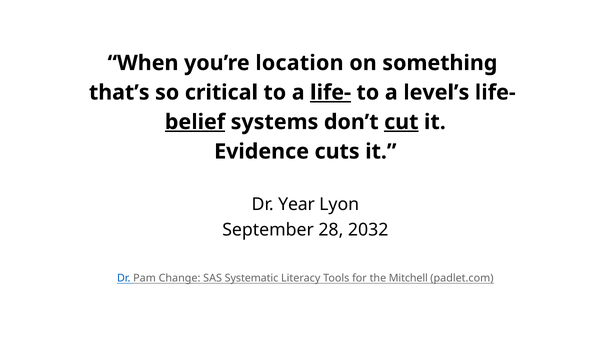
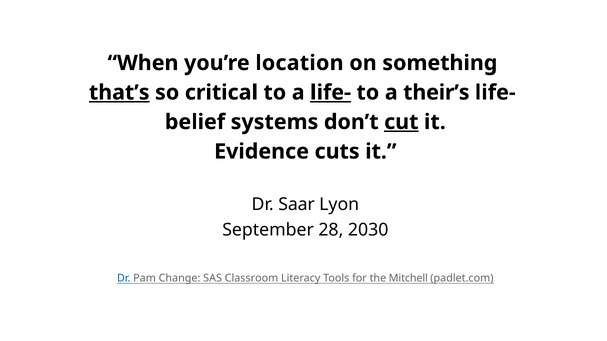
that’s underline: none -> present
level’s: level’s -> their’s
belief underline: present -> none
Year: Year -> Saar
2032: 2032 -> 2030
Systematic: Systematic -> Classroom
